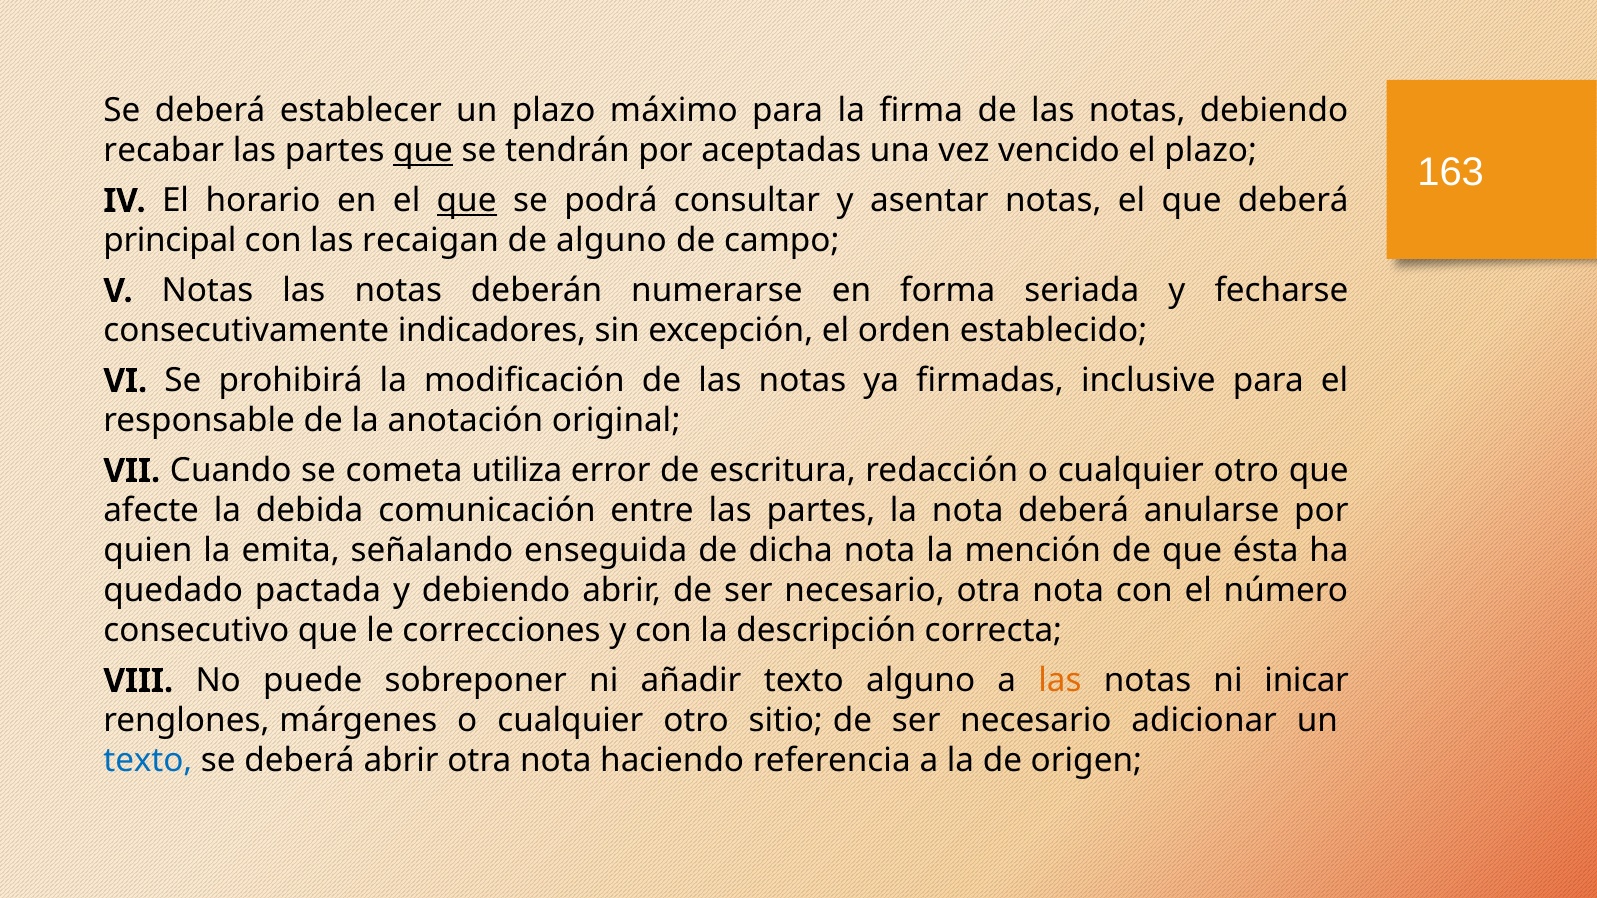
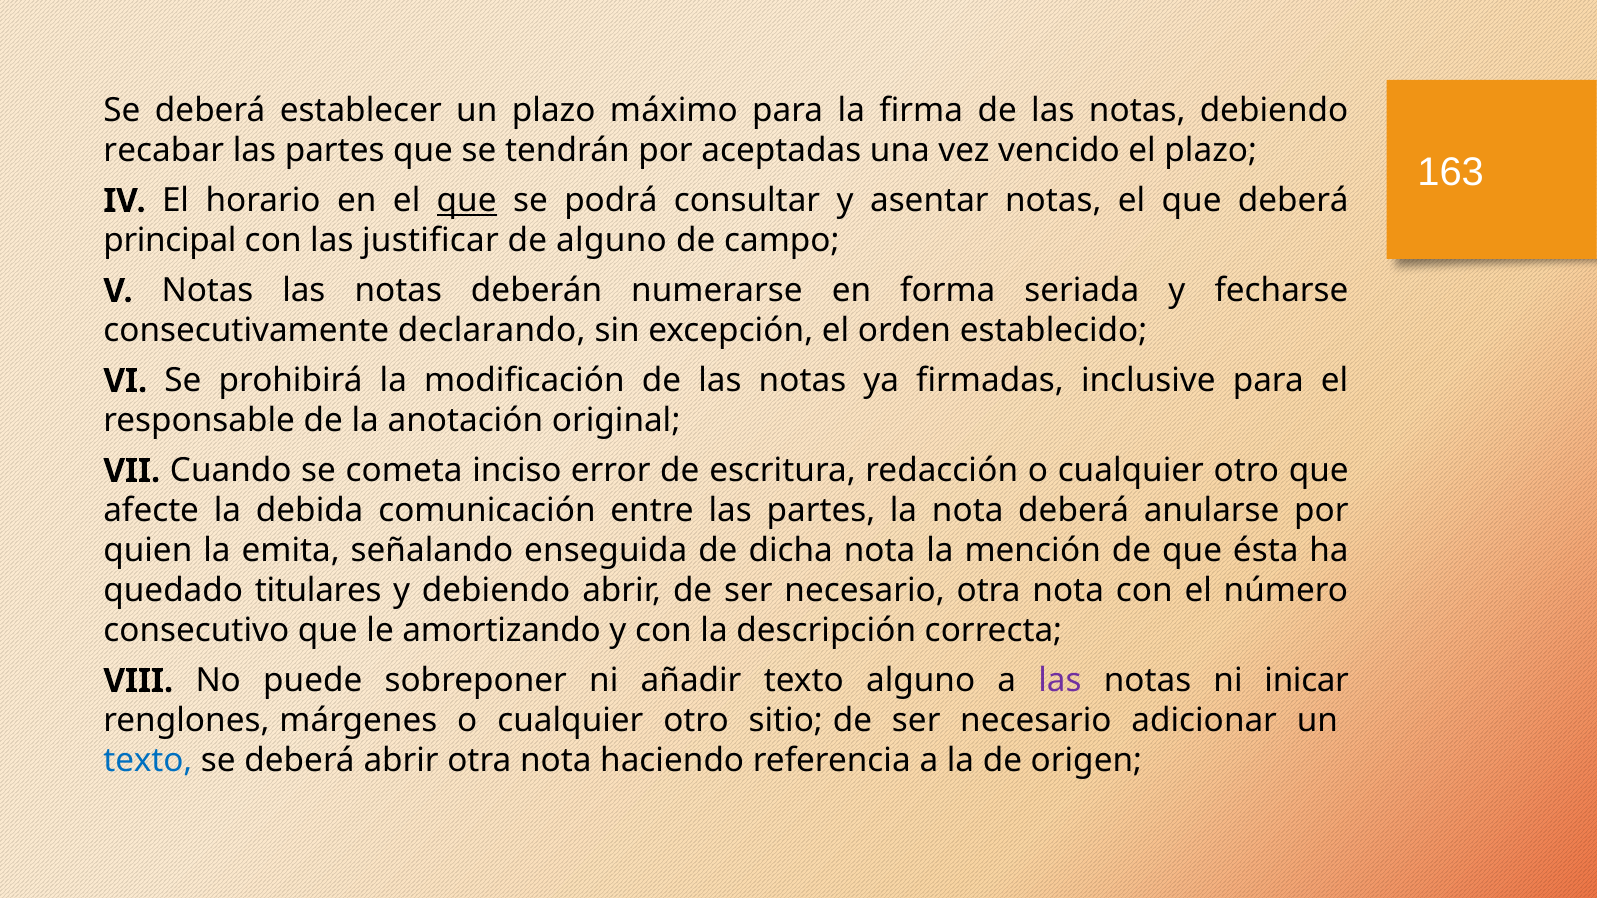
que at (423, 151) underline: present -> none
recaigan: recaigan -> justificar
indicadores: indicadores -> declarando
utiliza: utiliza -> inciso
pactada: pactada -> titulares
correcciones: correcciones -> amortizando
las at (1060, 681) colour: orange -> purple
